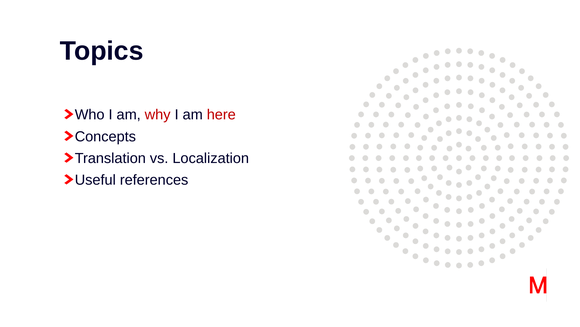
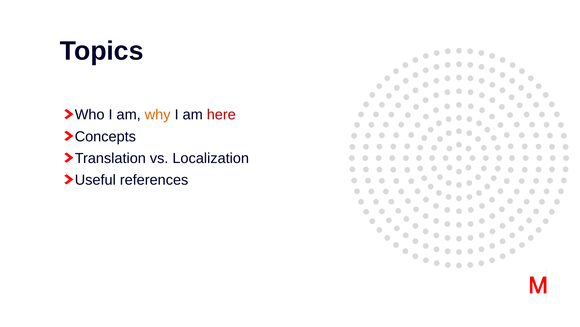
why colour: red -> orange
